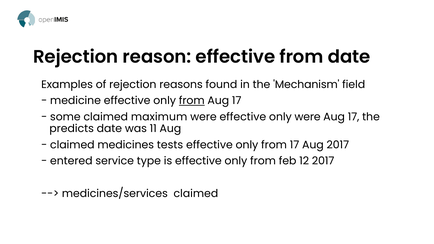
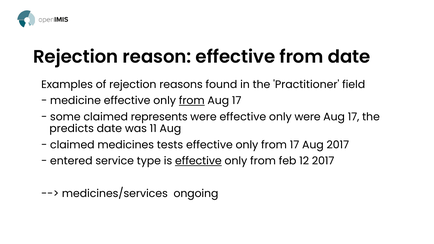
Mechanism: Mechanism -> Practitioner
maximum: maximum -> represents
effective at (198, 161) underline: none -> present
medicines/services claimed: claimed -> ongoing
